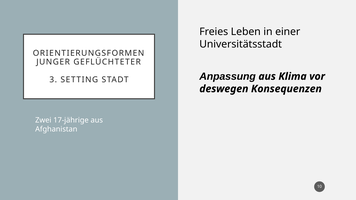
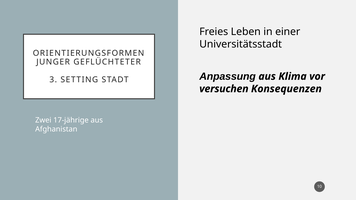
deswegen: deswegen -> versuchen
